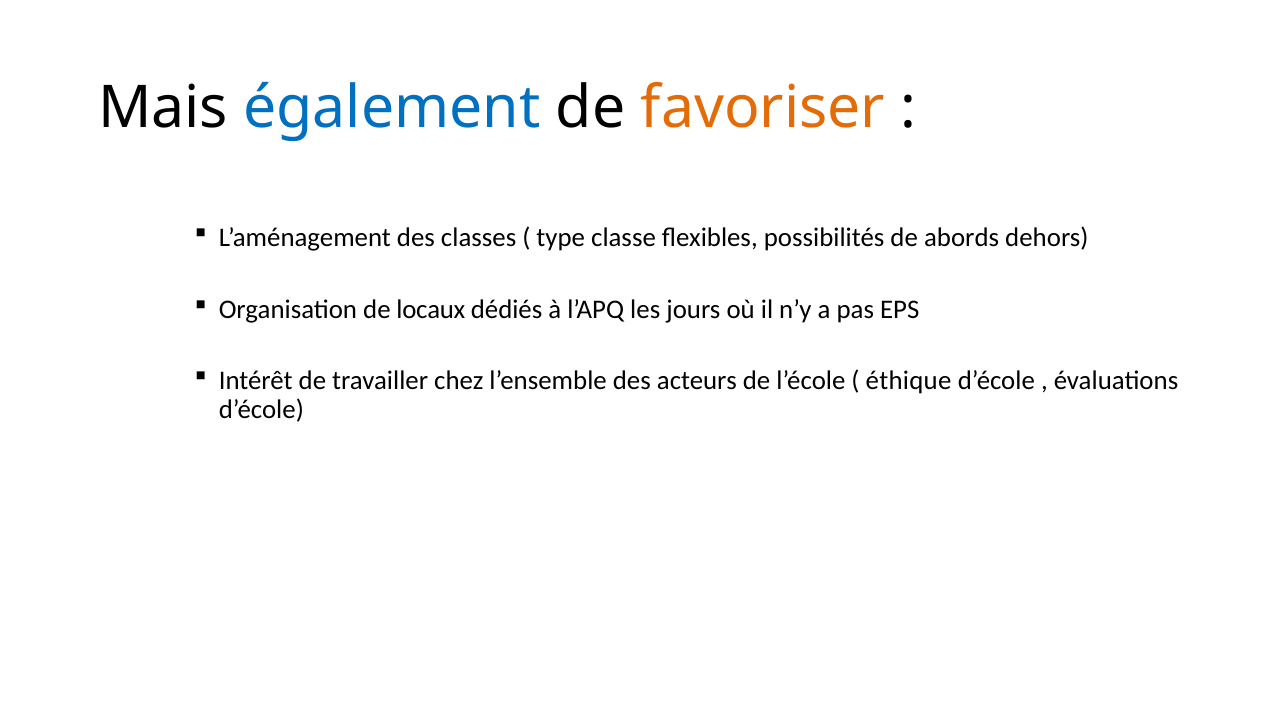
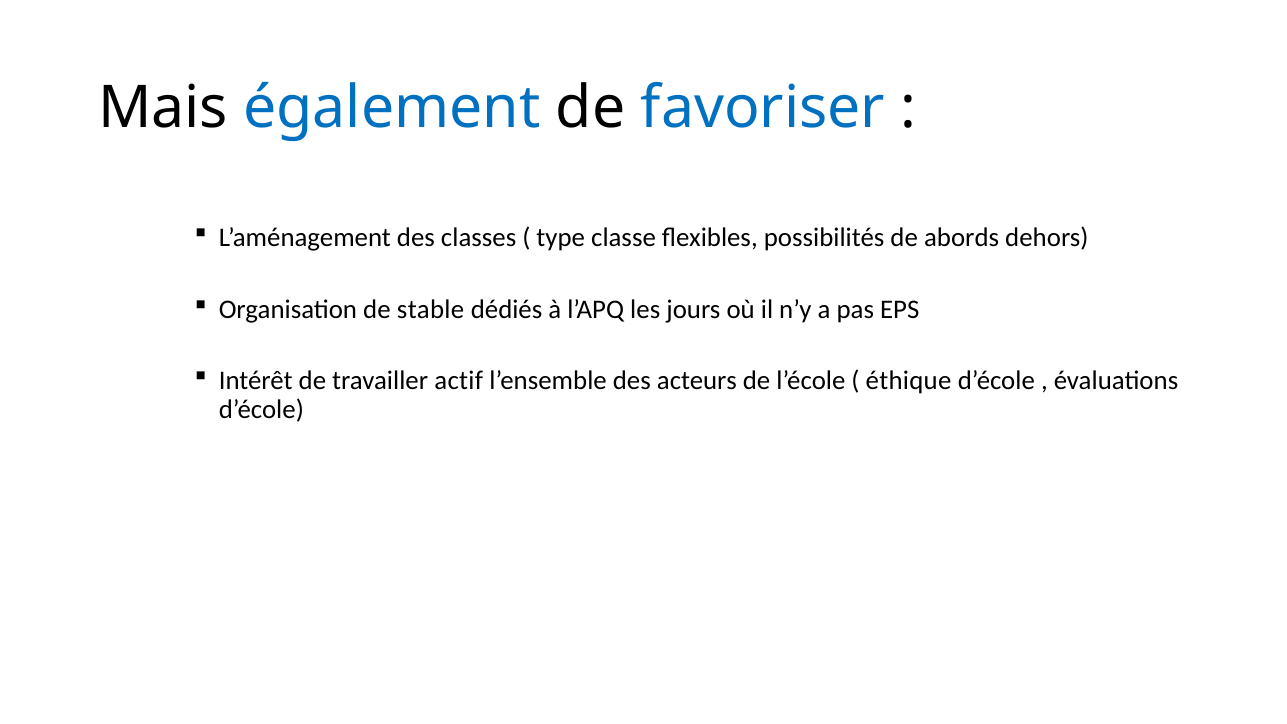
favoriser colour: orange -> blue
locaux: locaux -> stable
chez: chez -> actif
